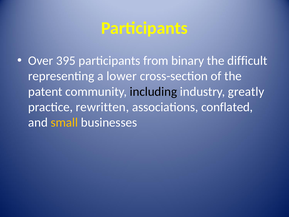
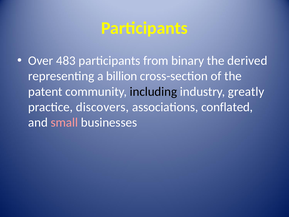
395: 395 -> 483
difficult: difficult -> derived
lower: lower -> billion
rewritten: rewritten -> discovers
small colour: yellow -> pink
